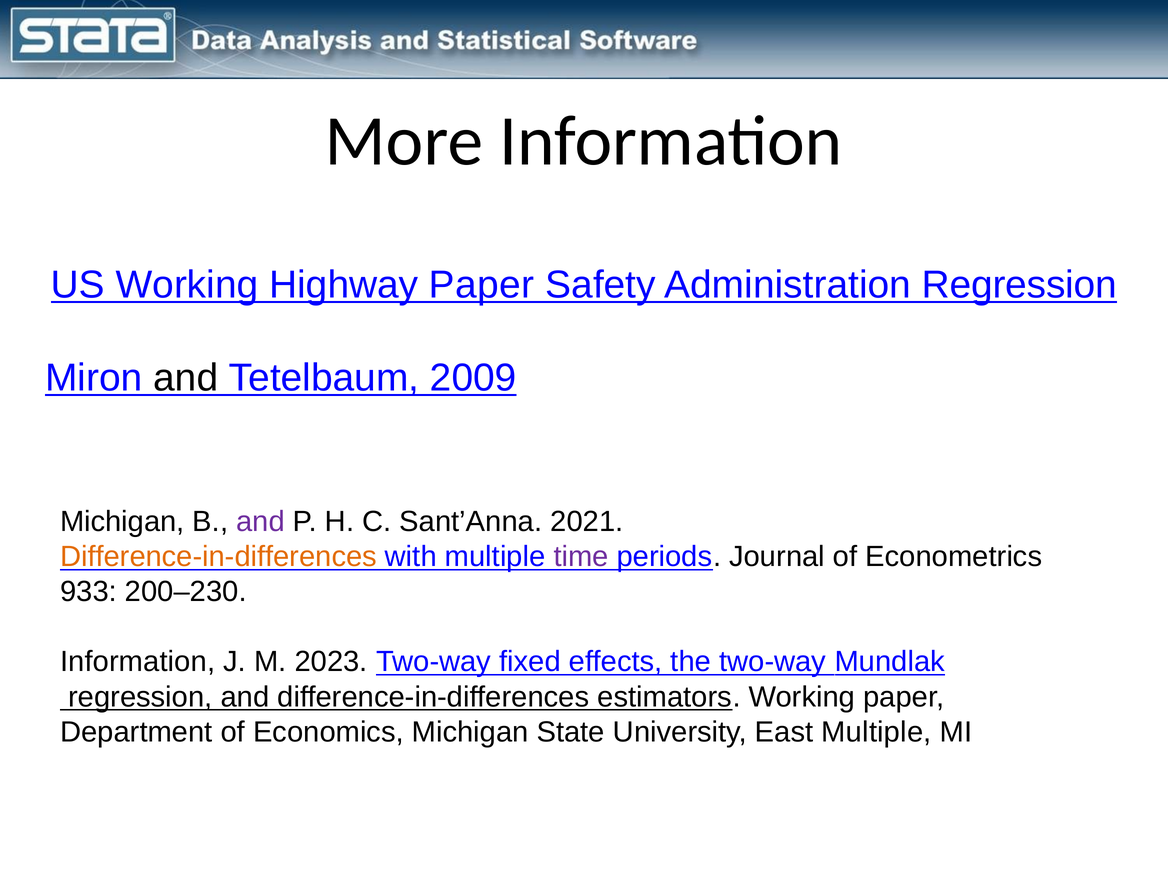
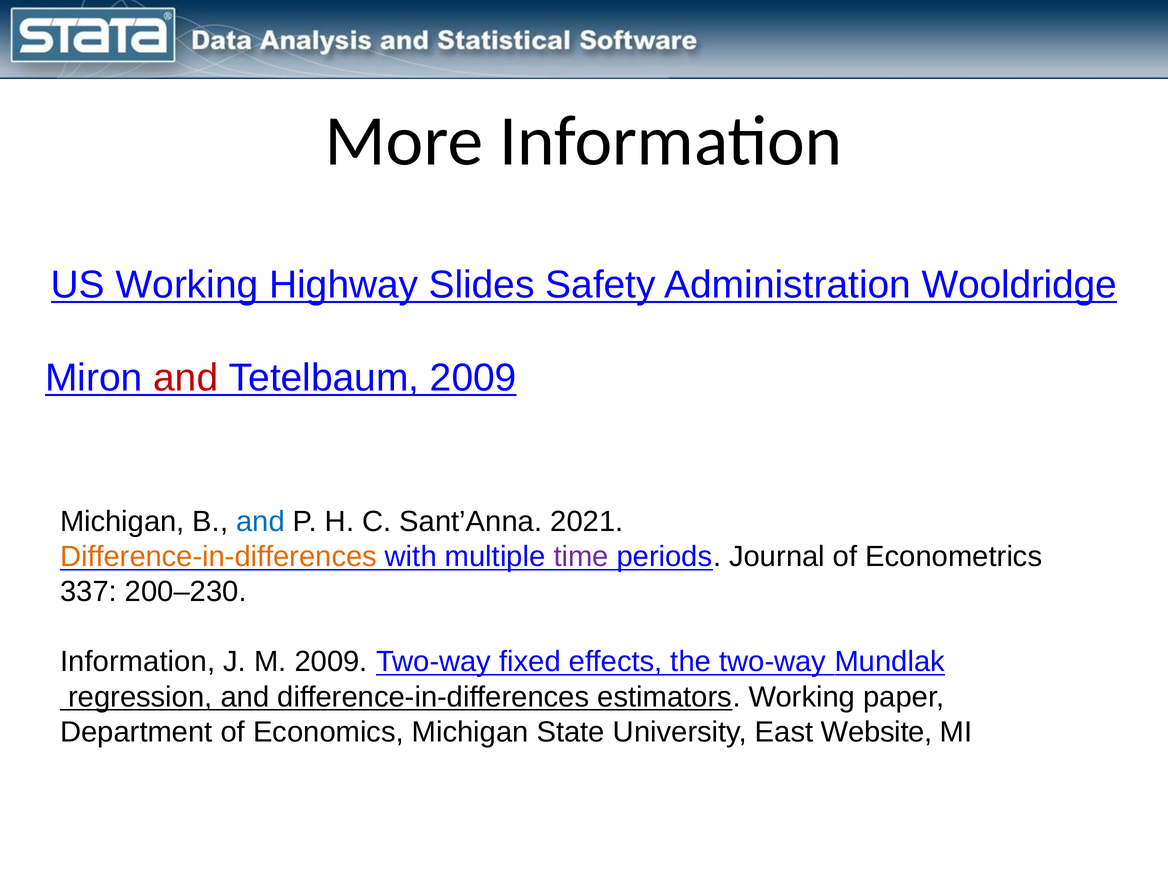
Highway Paper: Paper -> Slides
Administration Regression: Regression -> Wooldridge
and at (186, 378) colour: black -> red
and at (260, 522) colour: purple -> blue
933: 933 -> 337
M 2023: 2023 -> 2009
East Multiple: Multiple -> Website
